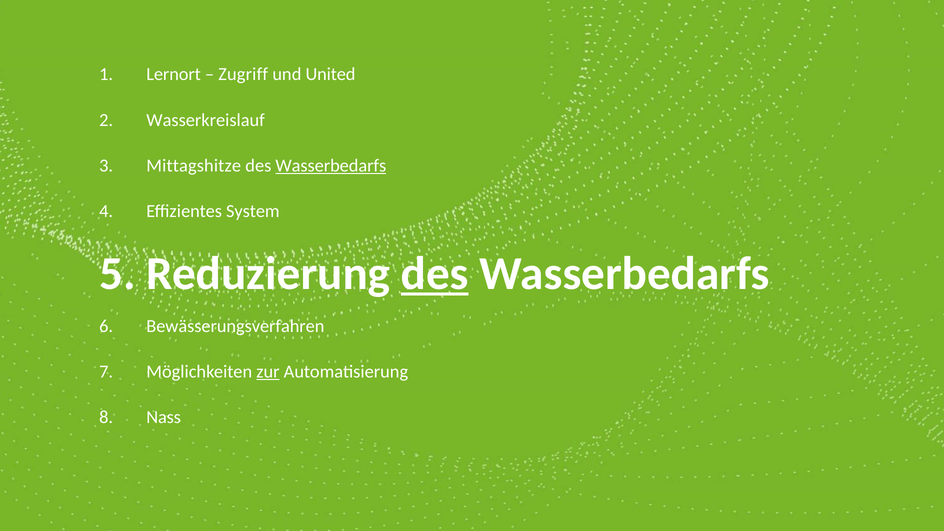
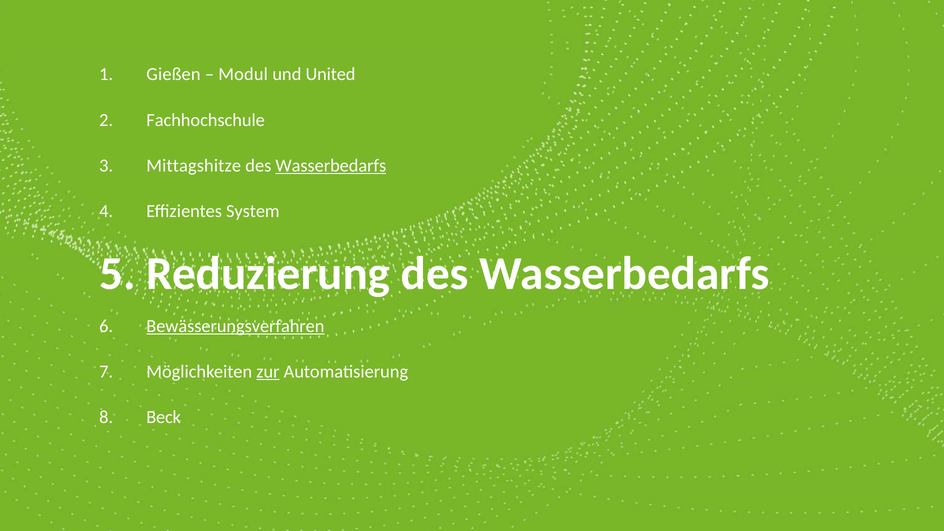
Lernort: Lernort -> Gießen
Zugriff: Zugriff -> Modul
Wasserkreislauf: Wasserkreislauf -> Fachhochschule
des at (435, 274) underline: present -> none
Bewässerungsverfahren underline: none -> present
Nass: Nass -> Beck
